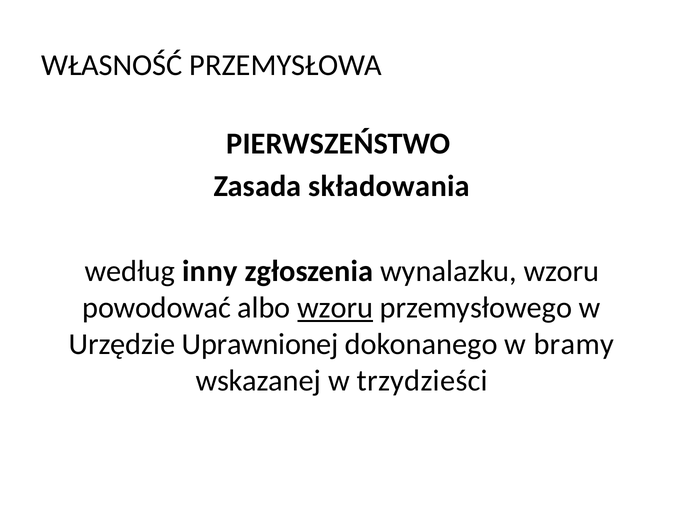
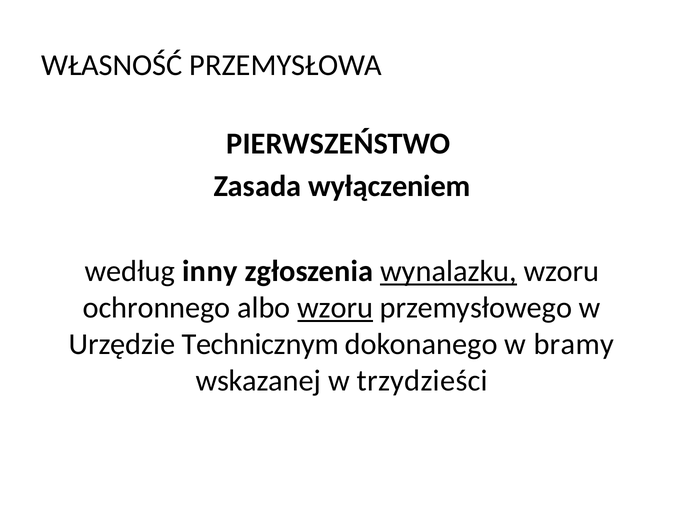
składowania: składowania -> wyłączeniem
wynalazku underline: none -> present
powodować: powodować -> ochronnego
Uprawnionej: Uprawnionej -> Technicznym
